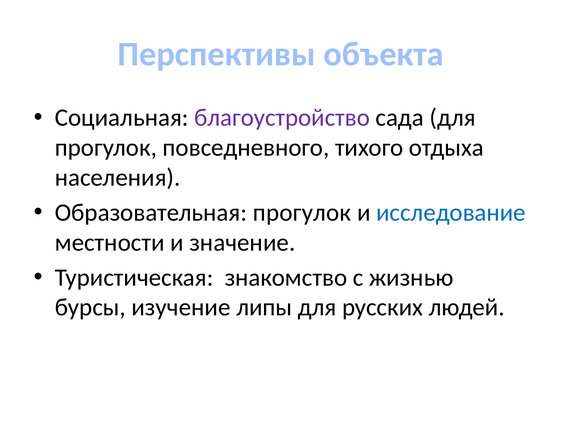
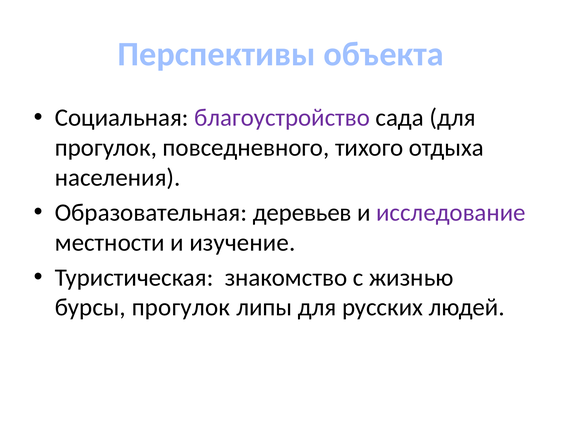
Образовательная прогулок: прогулок -> деревьев
исследование colour: blue -> purple
значение: значение -> изучение
бурсы изучение: изучение -> прогулок
